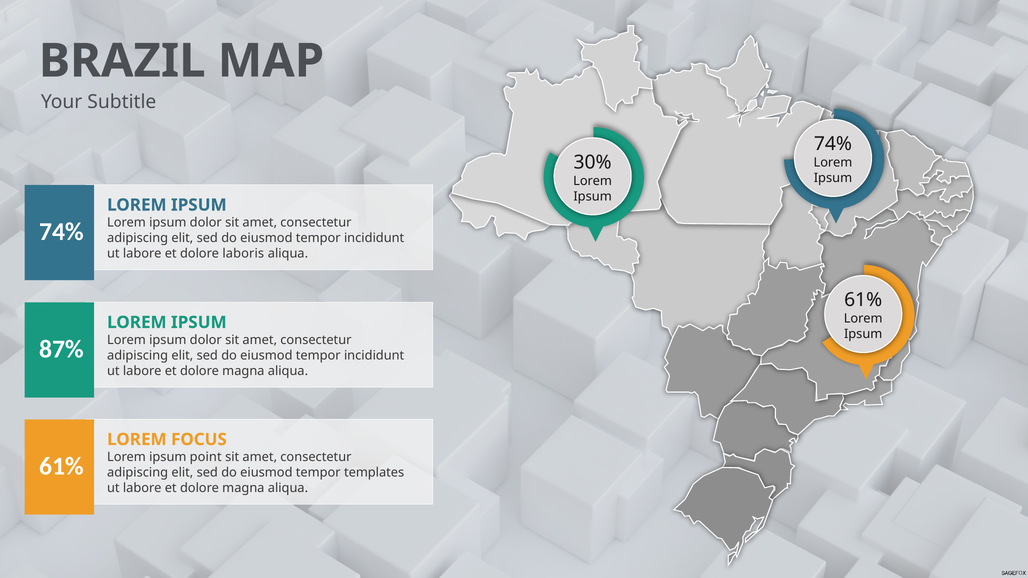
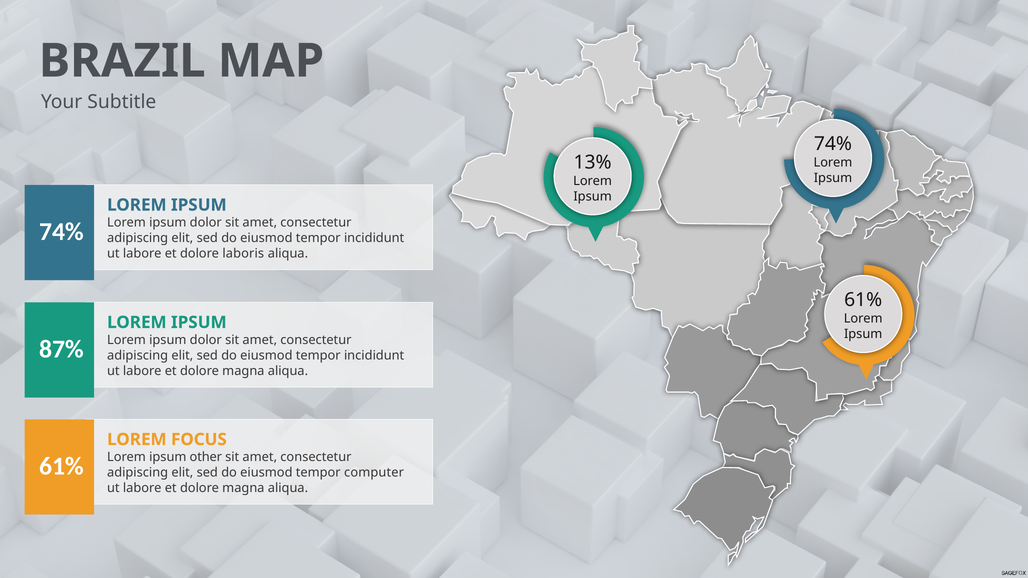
30%: 30% -> 13%
point: point -> other
templates: templates -> computer
